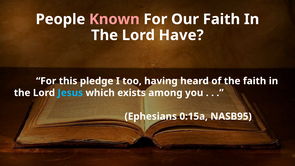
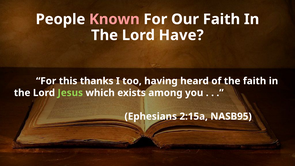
pledge: pledge -> thanks
Jesus colour: light blue -> light green
0:15a: 0:15a -> 2:15a
